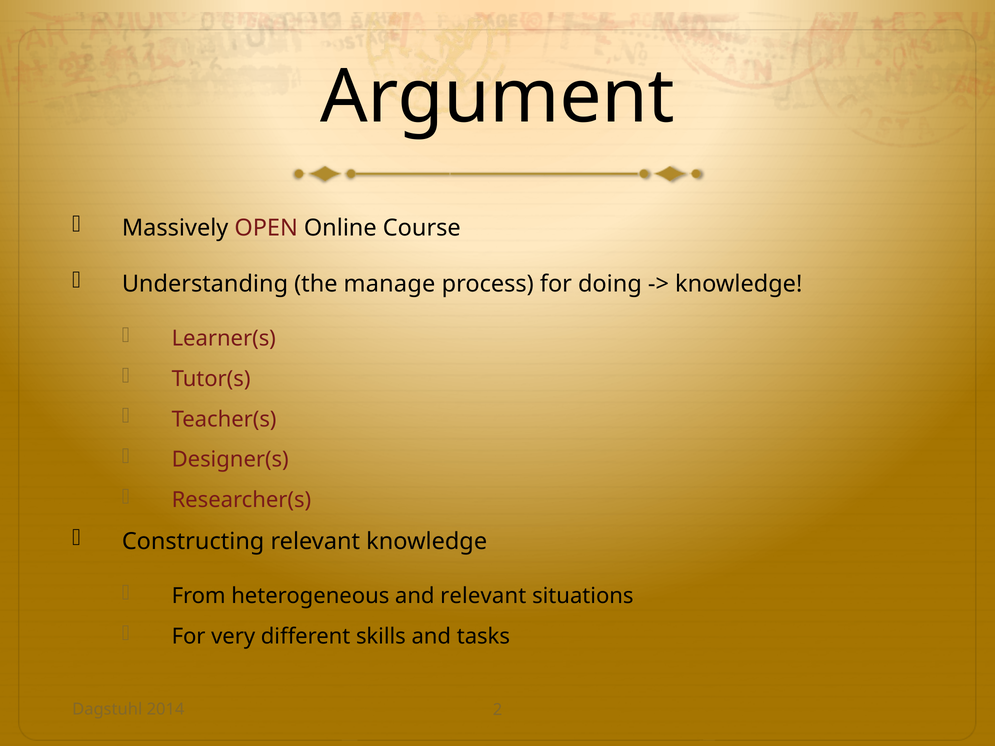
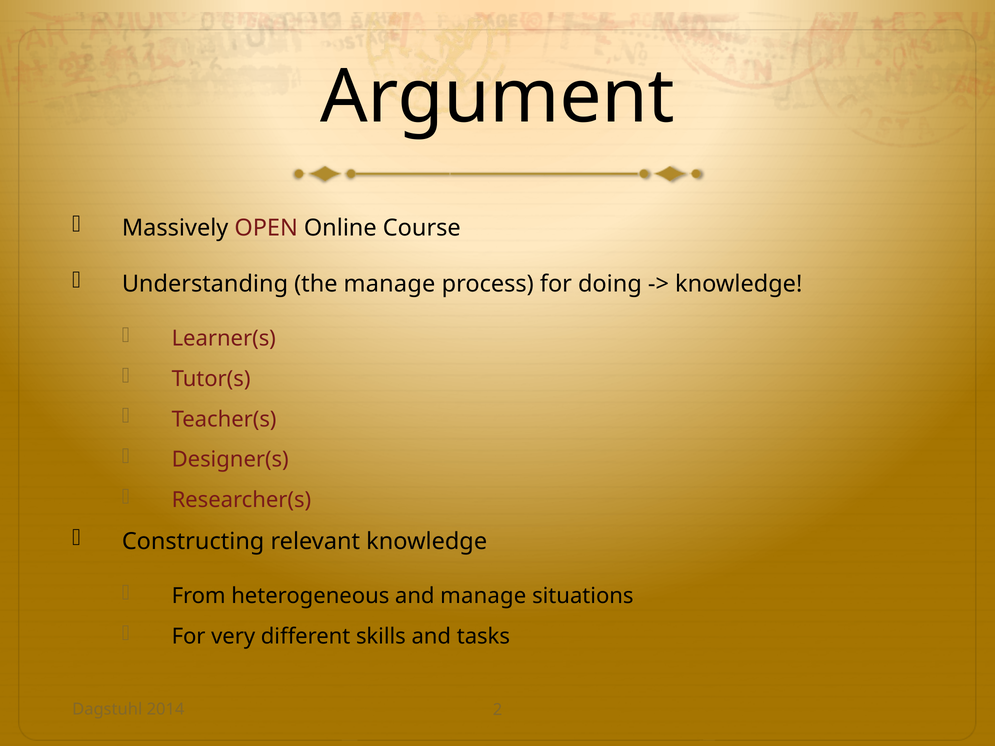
and relevant: relevant -> manage
